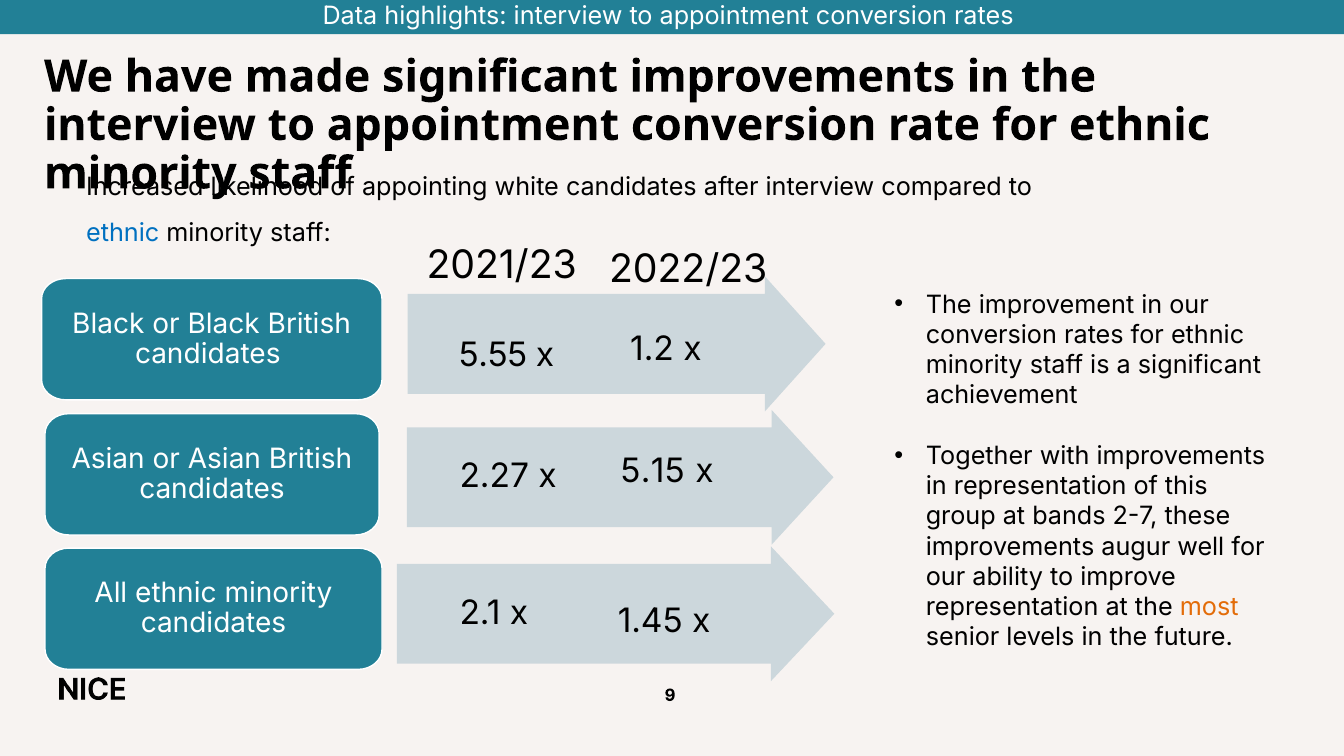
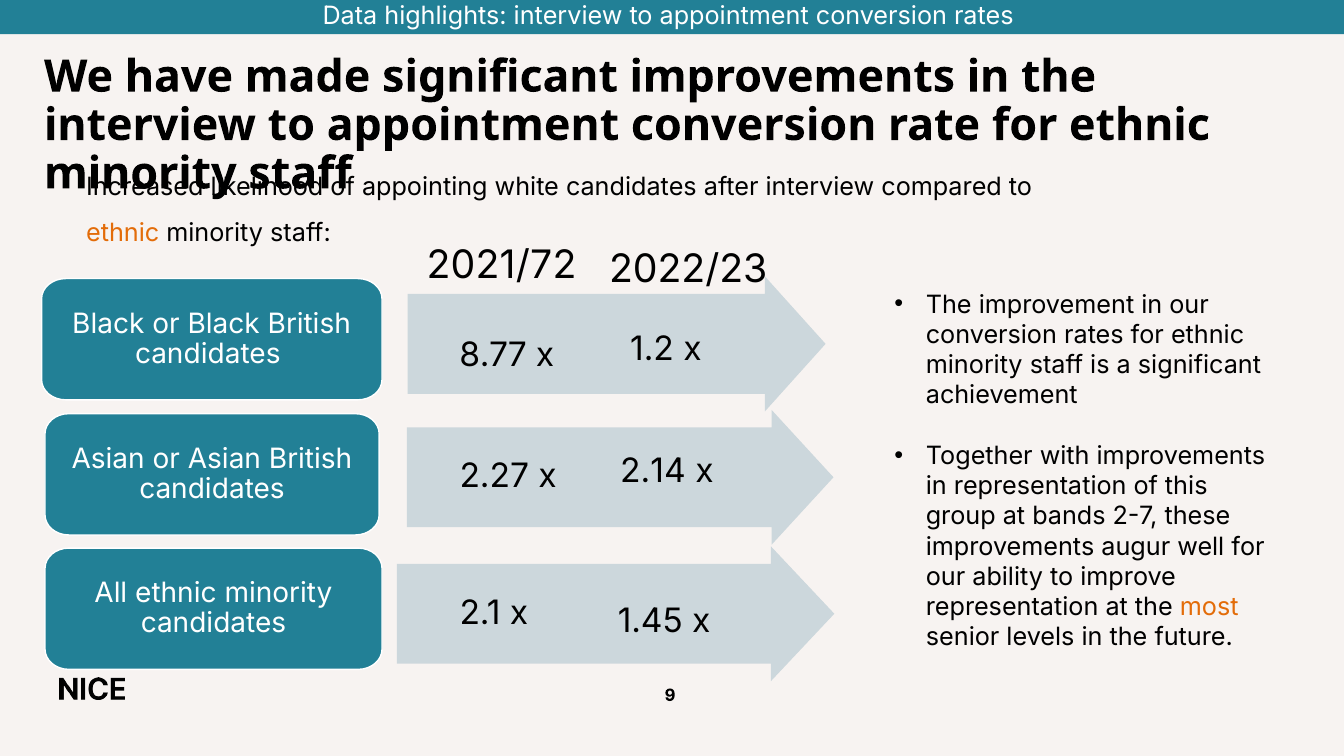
ethnic at (123, 233) colour: blue -> orange
2021/23: 2021/23 -> 2021/72
5.55: 5.55 -> 8.77
5.15: 5.15 -> 2.14
